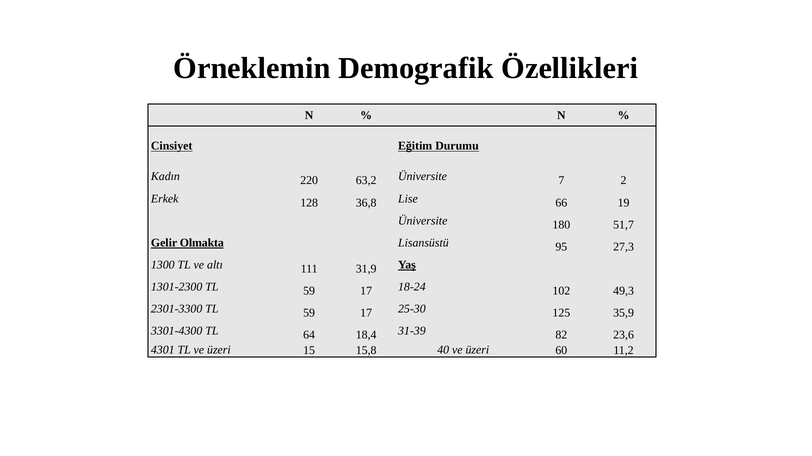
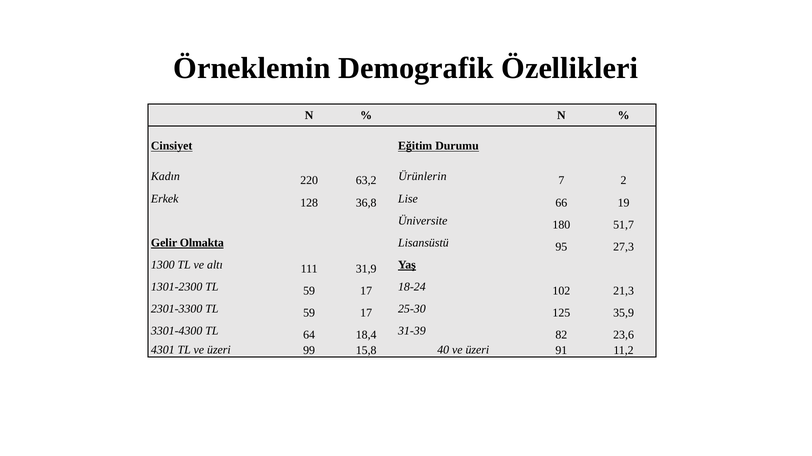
63,2 Üniversite: Üniversite -> Ürünlerin
49,3: 49,3 -> 21,3
15: 15 -> 99
60: 60 -> 91
